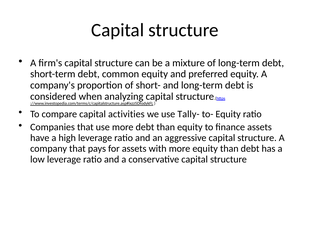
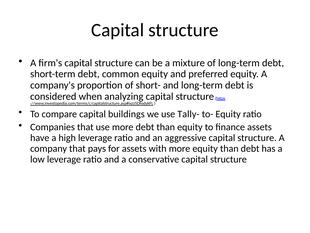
activities: activities -> buildings
